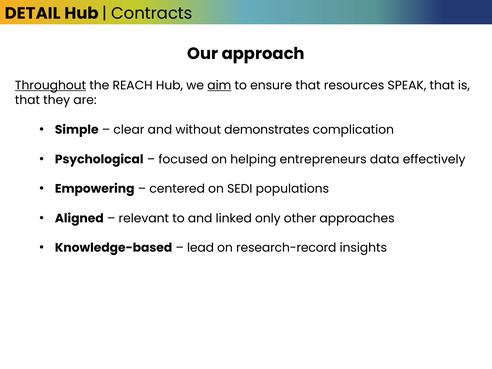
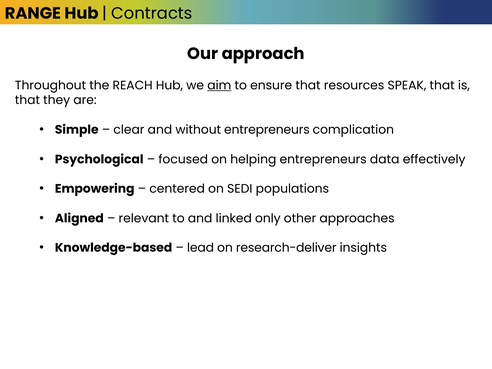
DETAIL: DETAIL -> RANGE
Throughout underline: present -> none
without demonstrates: demonstrates -> entrepreneurs
research-record: research-record -> research-deliver
